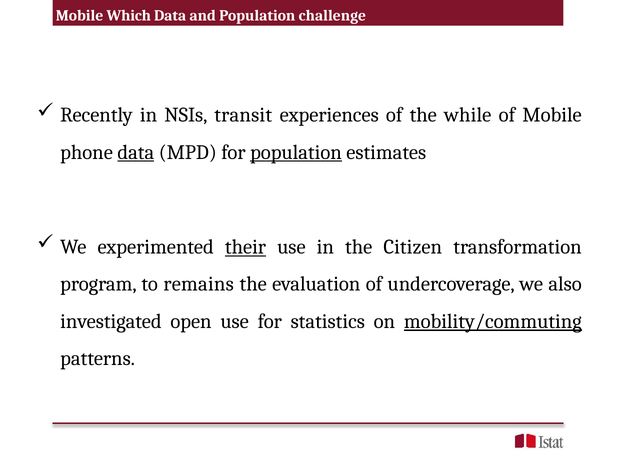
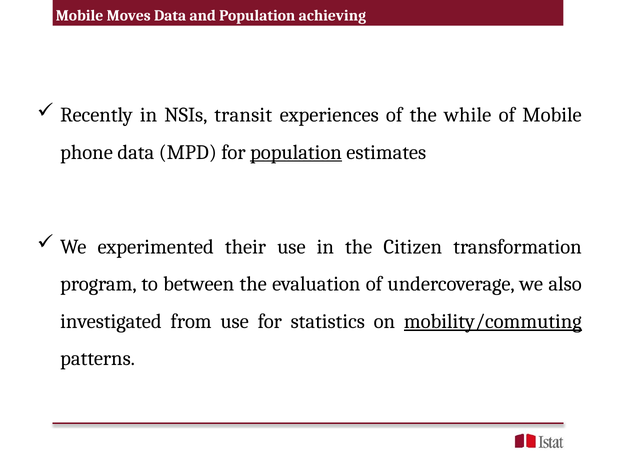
Which: Which -> Moves
challenge: challenge -> achieving
data at (136, 152) underline: present -> none
their underline: present -> none
remains: remains -> between
open: open -> from
